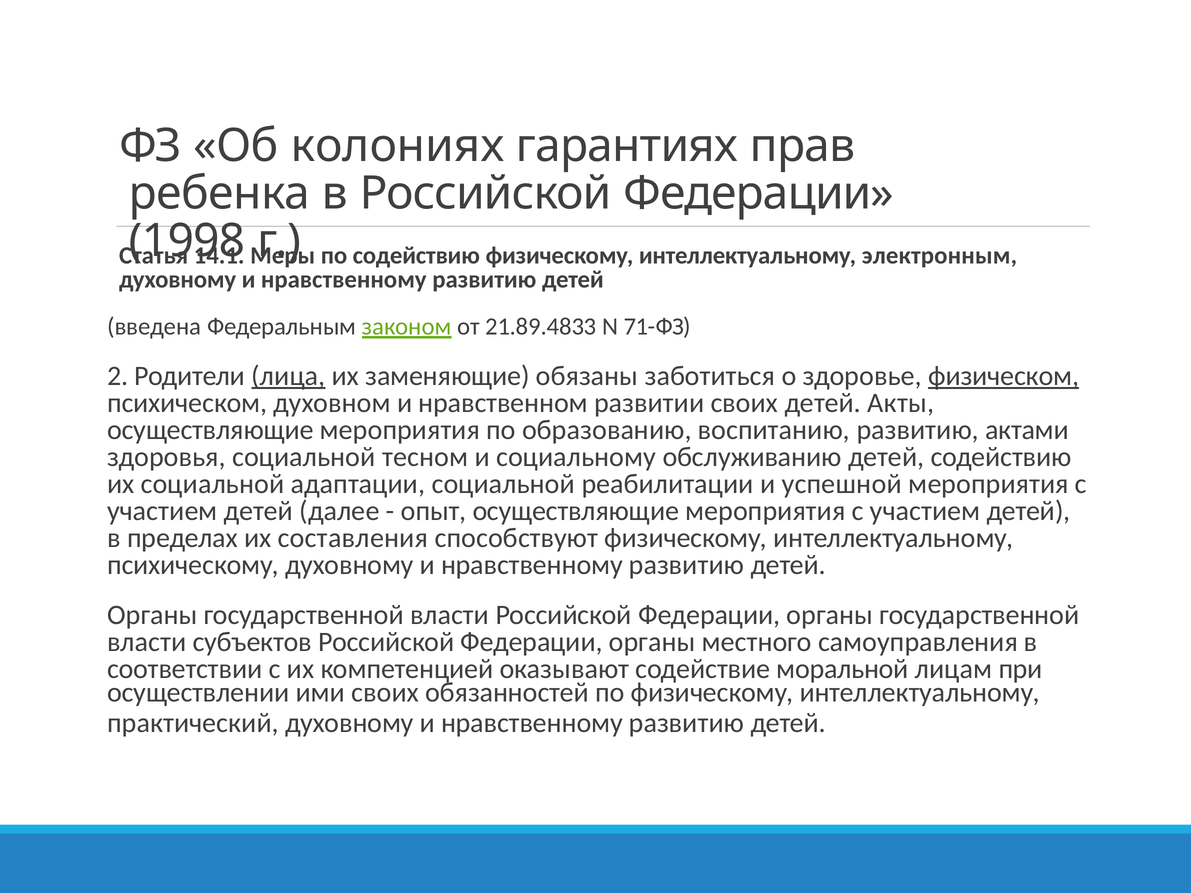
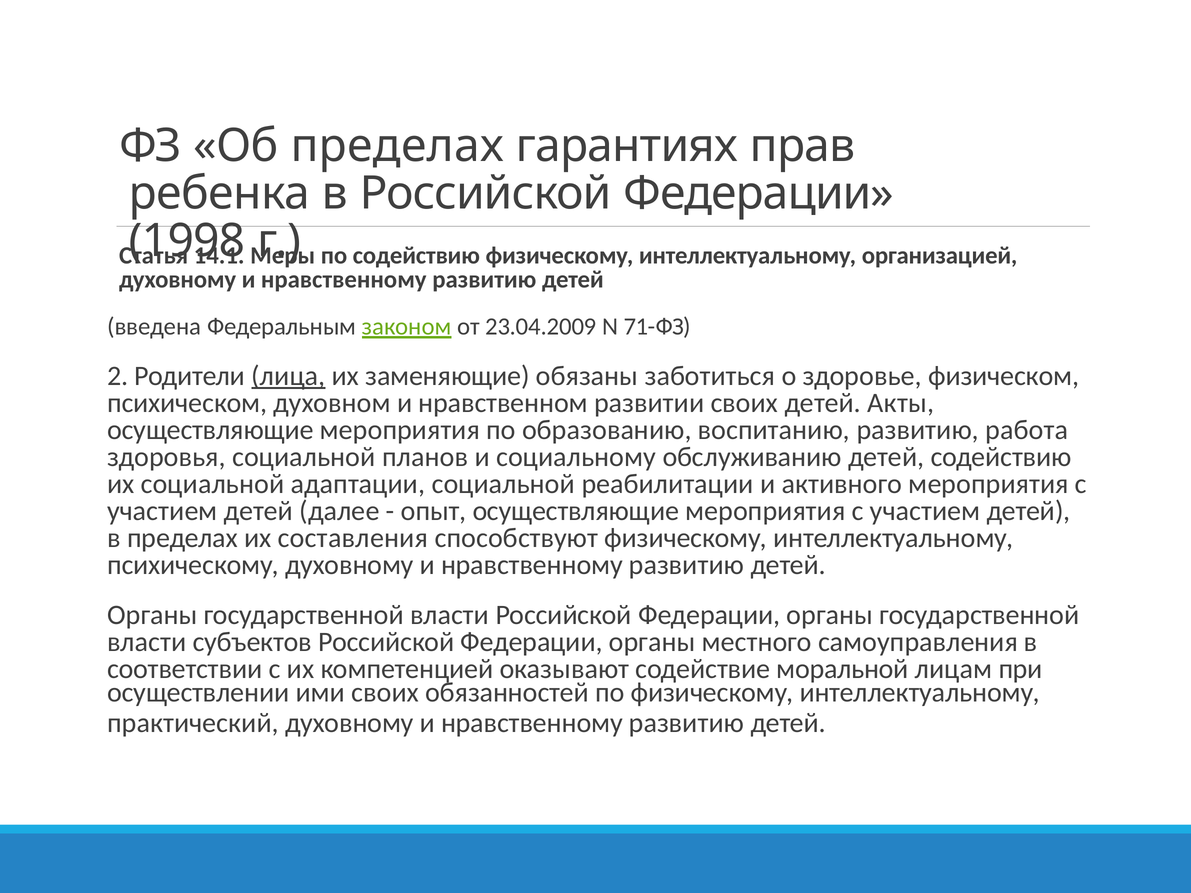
Об колониях: колониях -> пределах
электронным: электронным -> организацией
21.89.4833: 21.89.4833 -> 23.04.2009
физическом underline: present -> none
актами: актами -> работа
тесном: тесном -> планов
успешной: успешной -> активного
